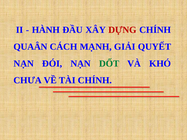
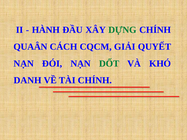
DỰNG colour: red -> green
MẠNH: MẠNH -> CQCM
CHƯA: CHƯA -> DANH
